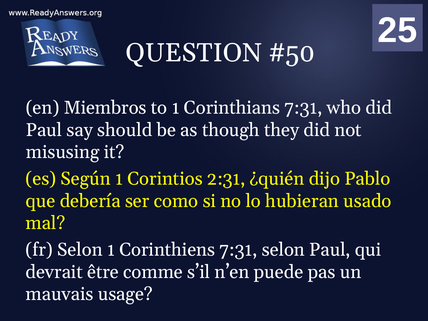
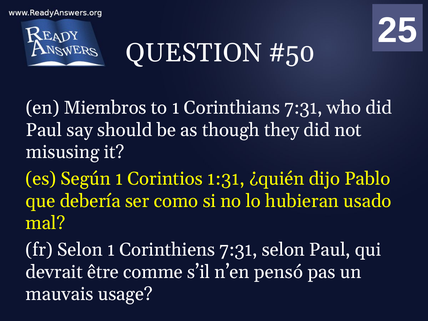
2:31: 2:31 -> 1:31
puede: puede -> pensó
